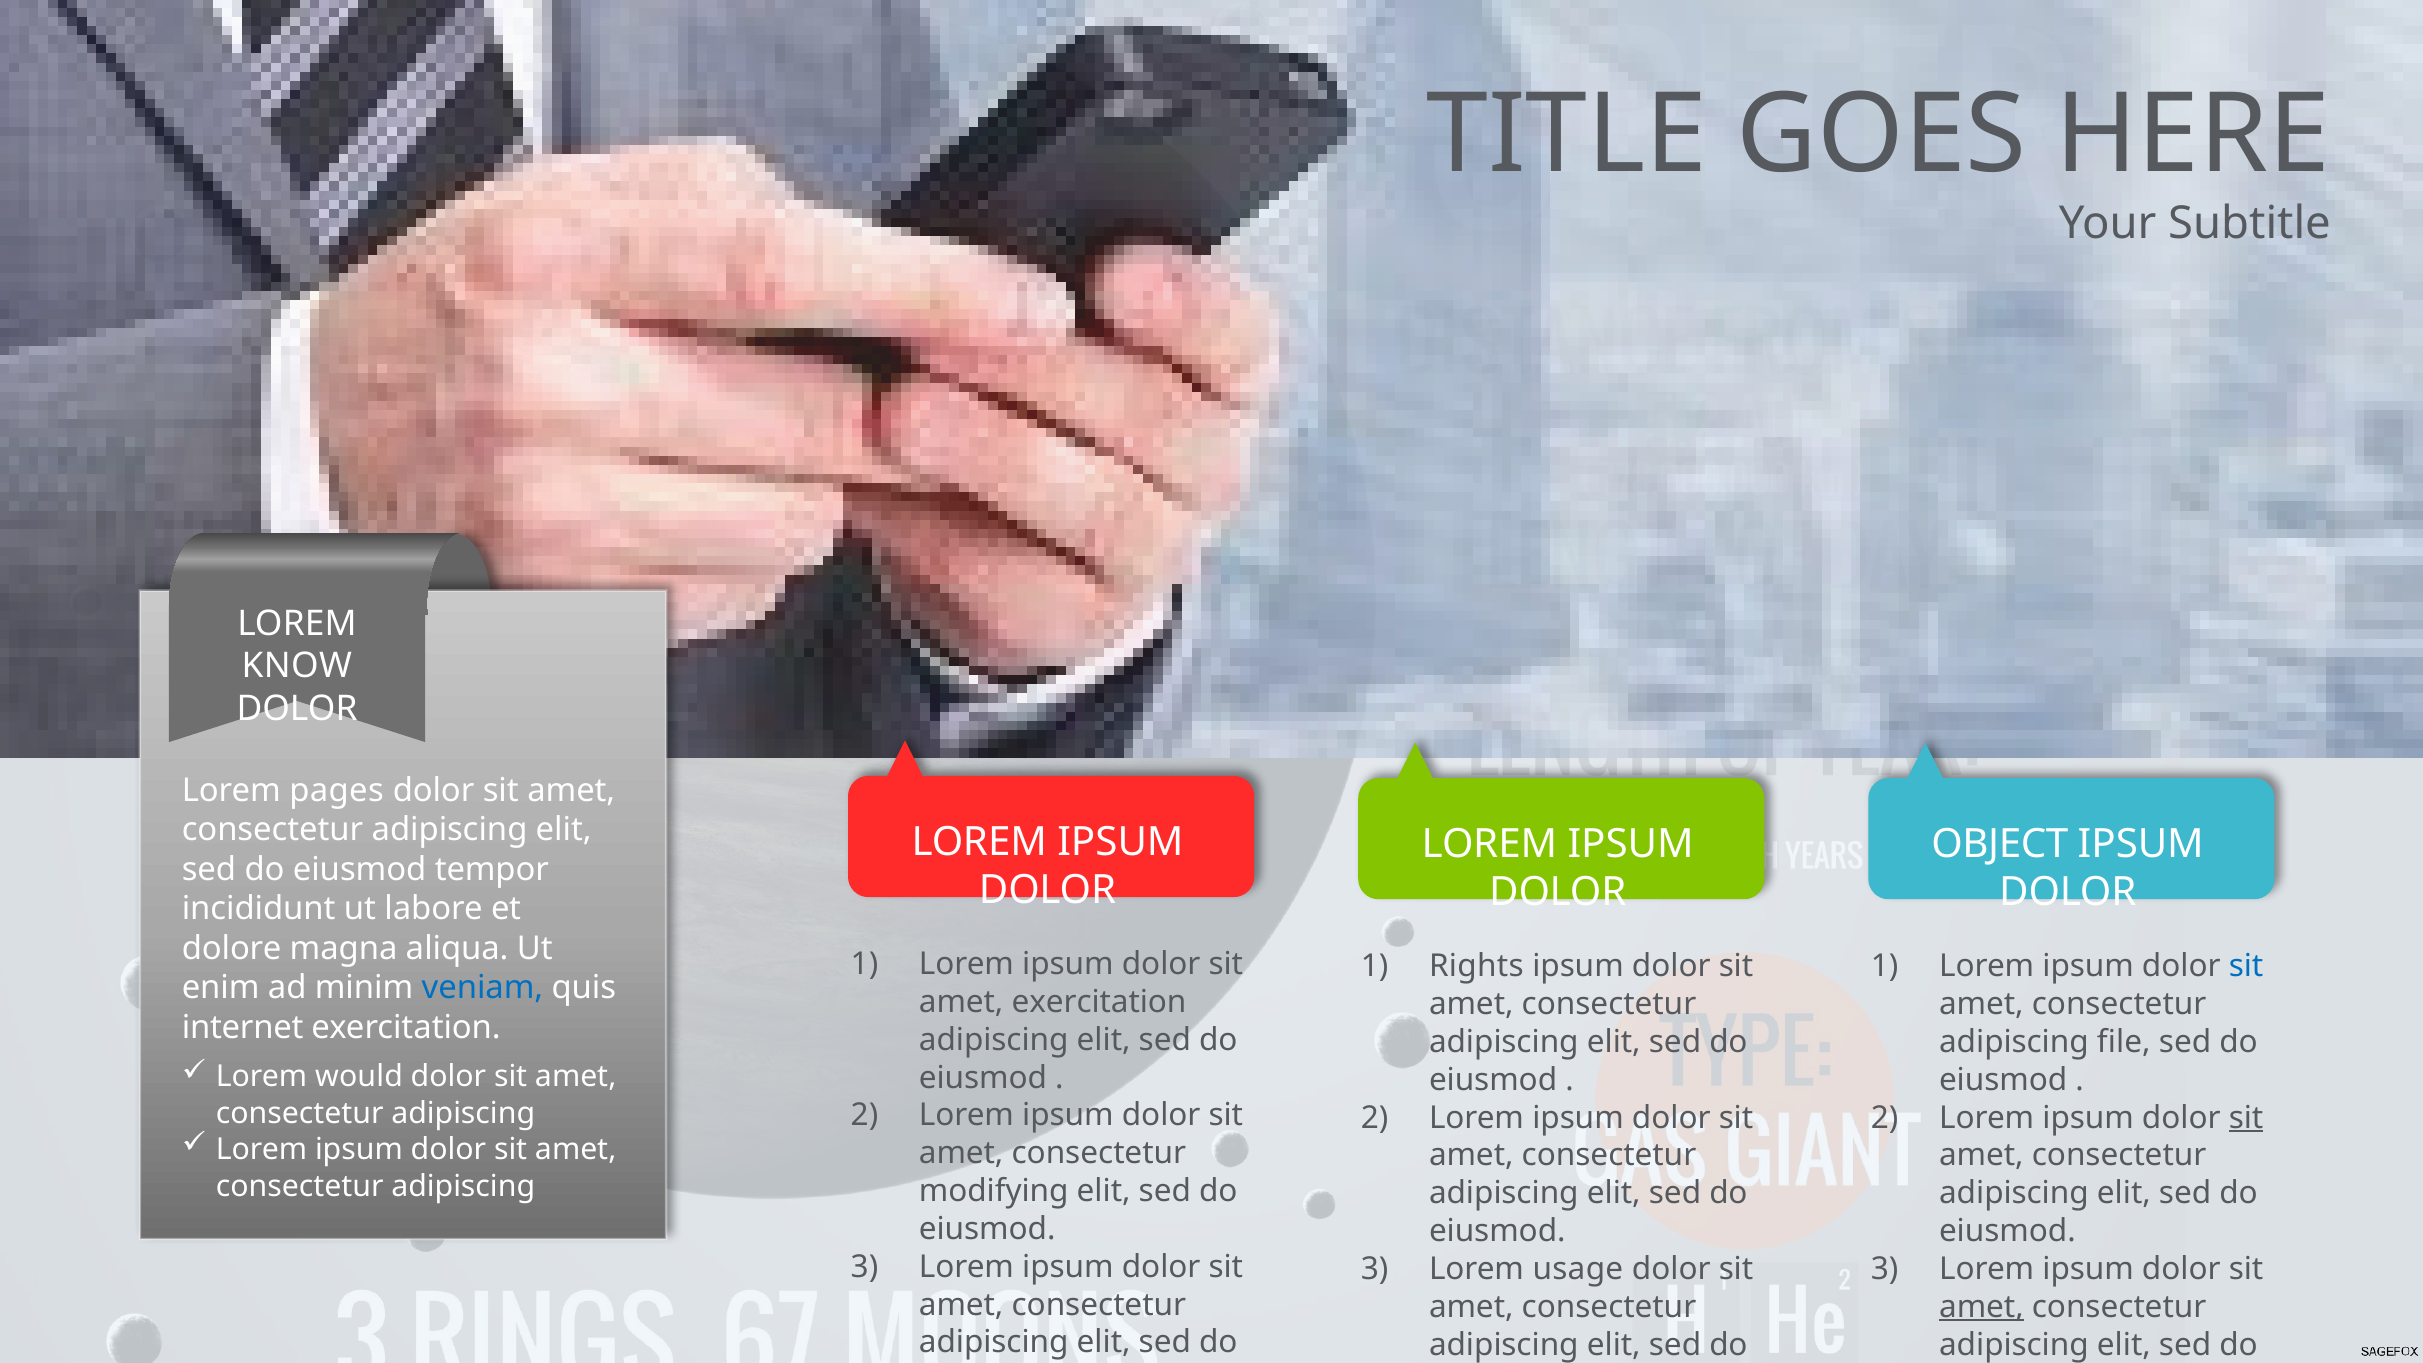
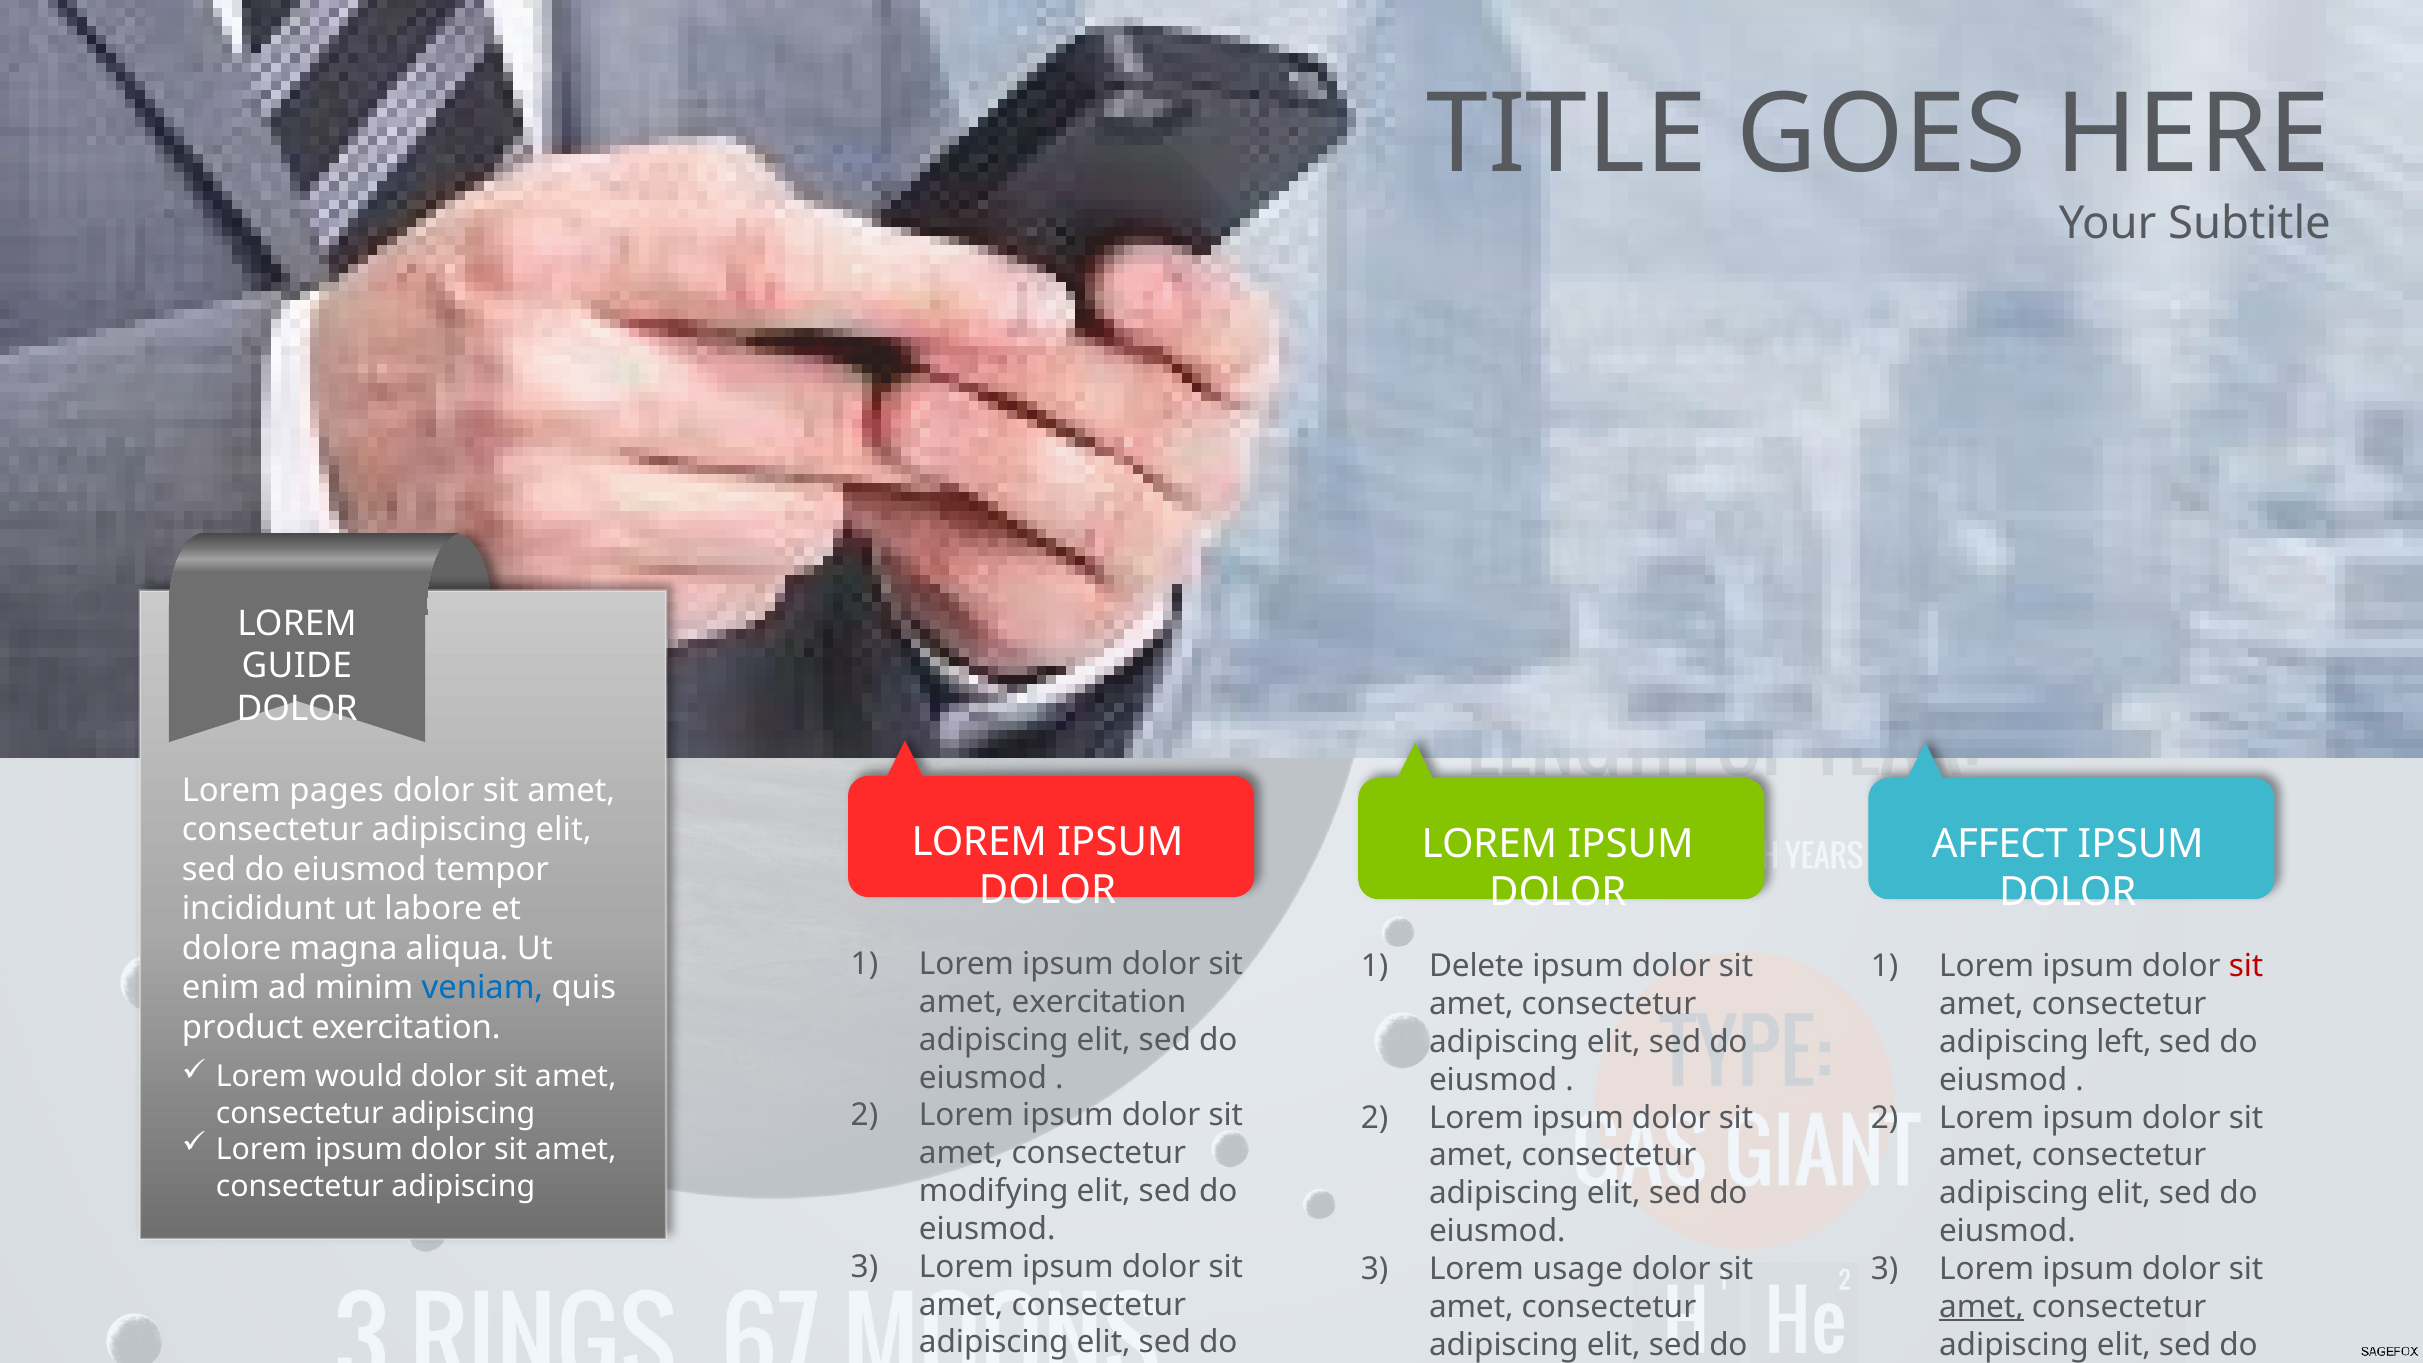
KNOW: KNOW -> GUIDE
OBJECT: OBJECT -> AFFECT
Rights: Rights -> Delete
sit at (2246, 966) colour: blue -> red
internet: internet -> product
file: file -> left
sit at (2246, 1118) underline: present -> none
